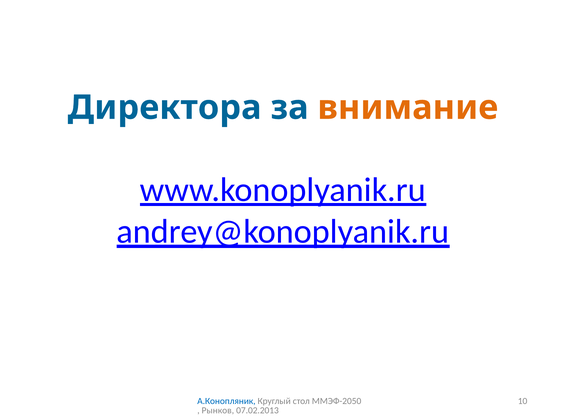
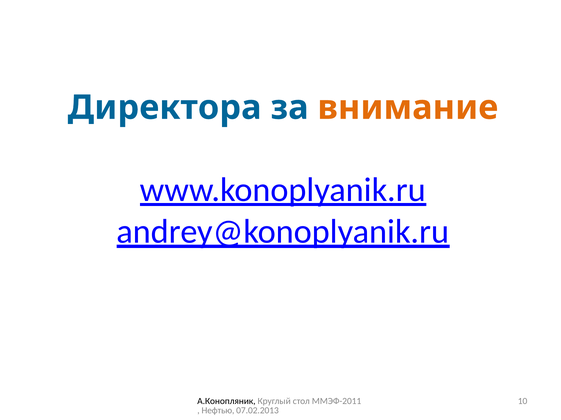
А.Конопляник colour: blue -> black
ММЭФ-2050: ММЭФ-2050 -> ММЭФ-2011
Рынков: Рынков -> Нефтью
